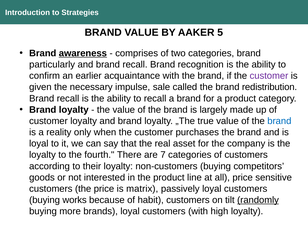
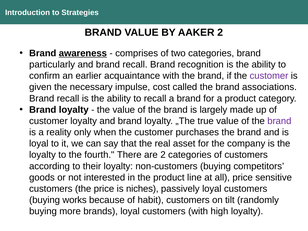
AAKER 5: 5 -> 2
sale: sale -> cost
redistribution: redistribution -> associations
brand at (279, 121) colour: blue -> purple
are 7: 7 -> 2
matrix: matrix -> niches
randomly underline: present -> none
